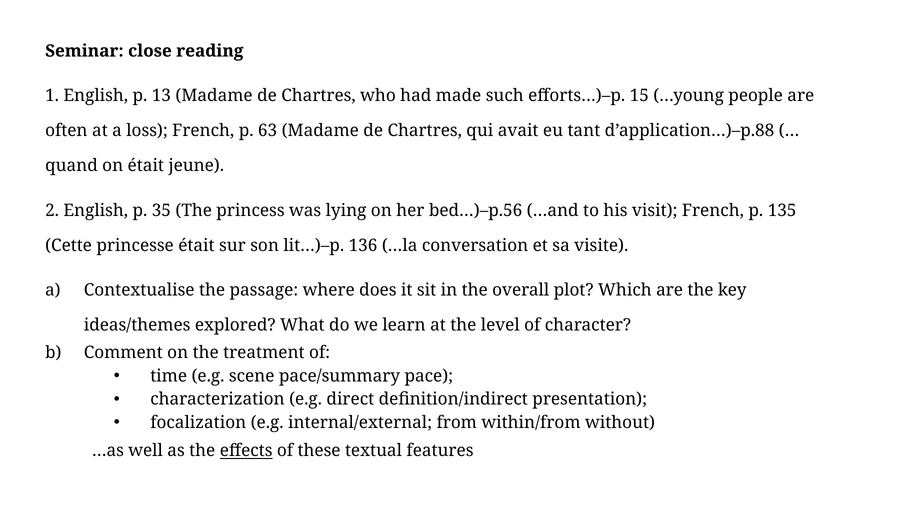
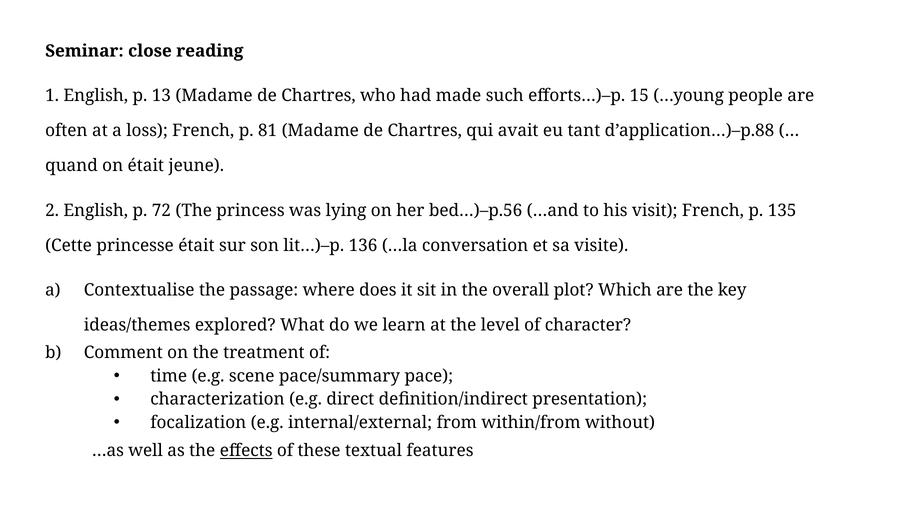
63: 63 -> 81
35: 35 -> 72
